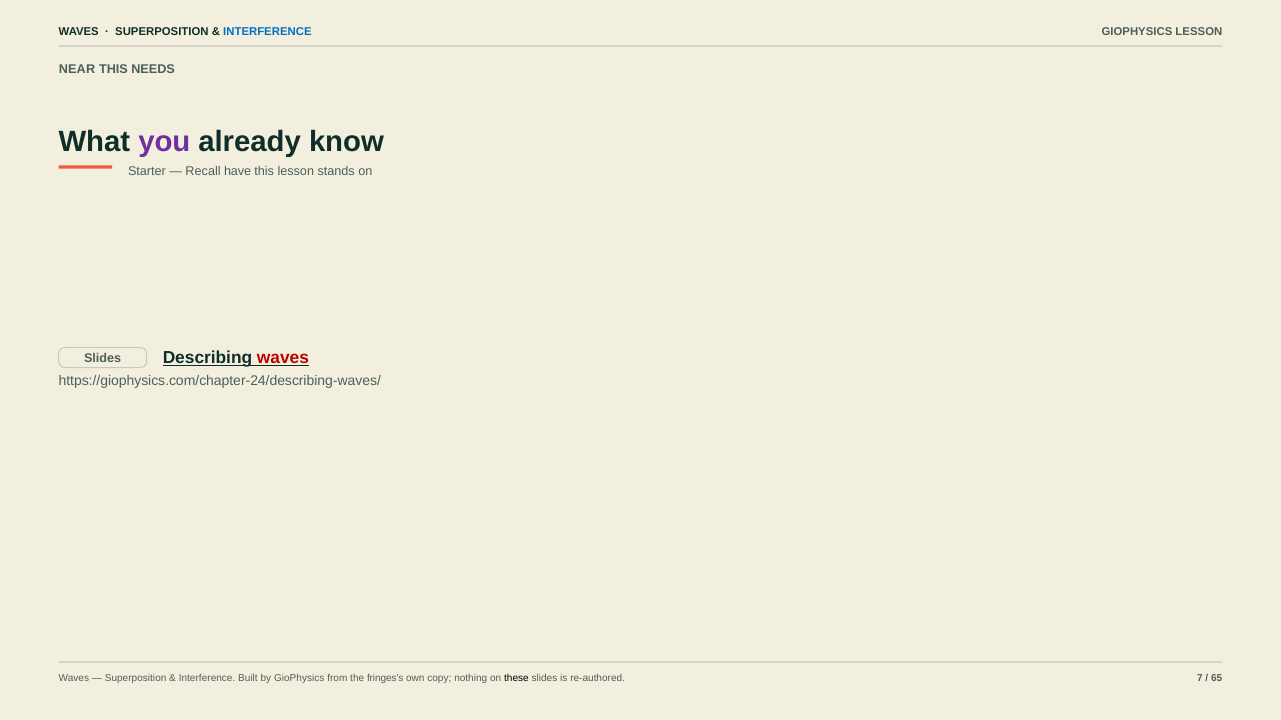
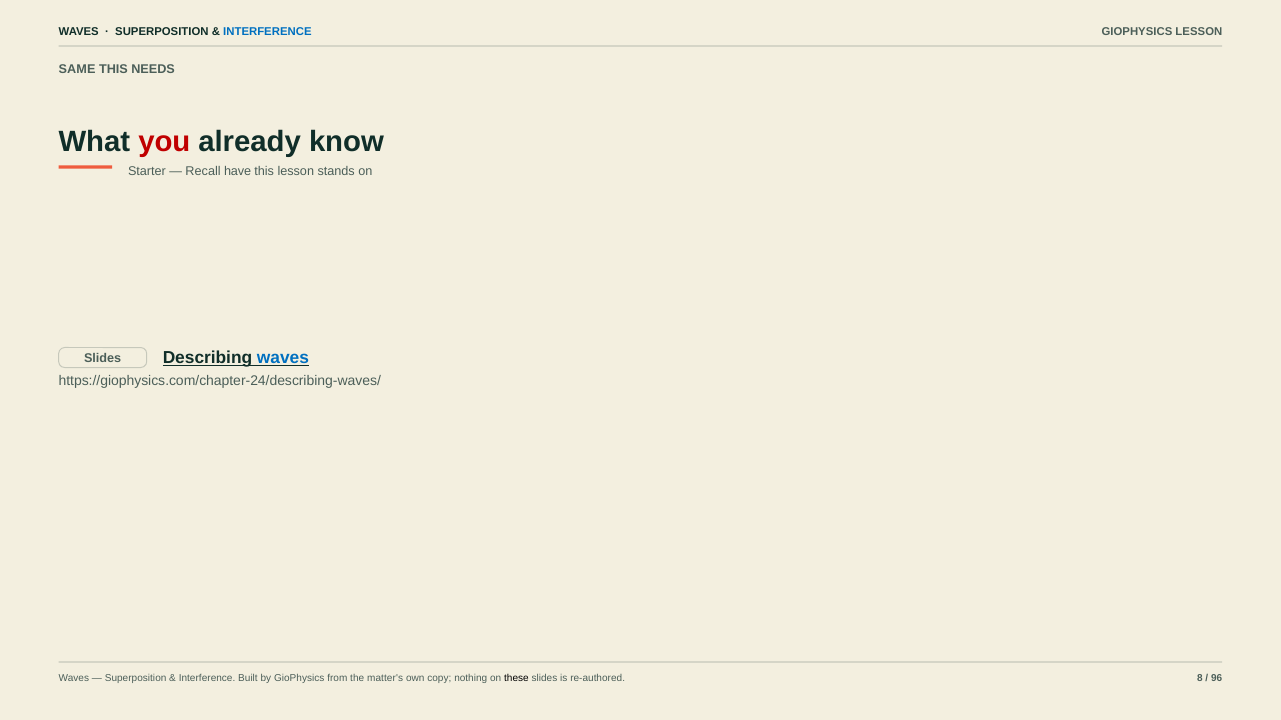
NEAR: NEAR -> SAME
you colour: purple -> red
waves at (283, 358) colour: red -> blue
fringes's: fringes's -> matter's
7: 7 -> 8
65: 65 -> 96
